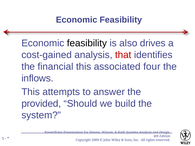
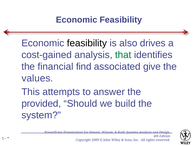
that colour: red -> green
financial this: this -> find
four: four -> give
inflows: inflows -> values
